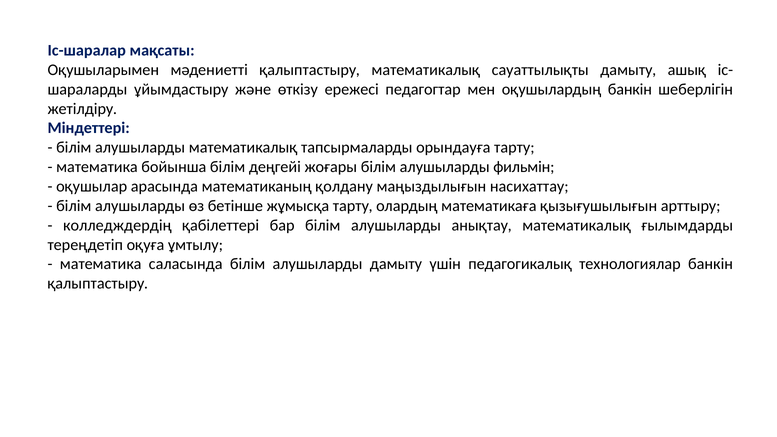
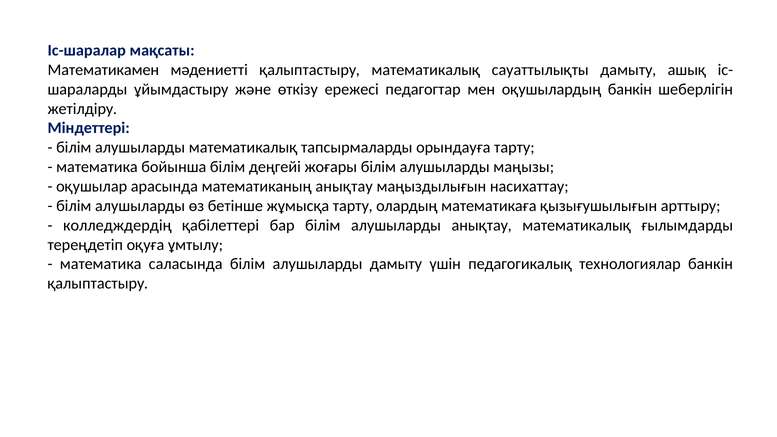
Оқушыларымен: Оқушыларымен -> Математикамен
фильмін: фильмін -> маңызы
математиканың қолдану: қолдану -> анықтау
